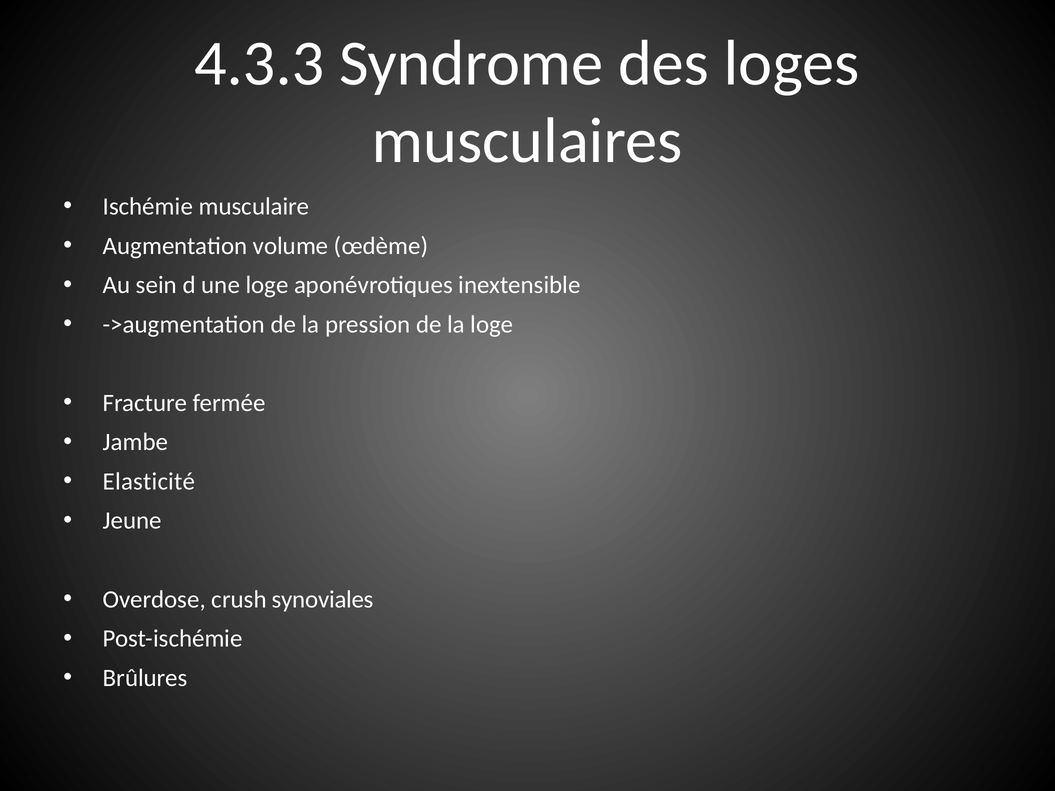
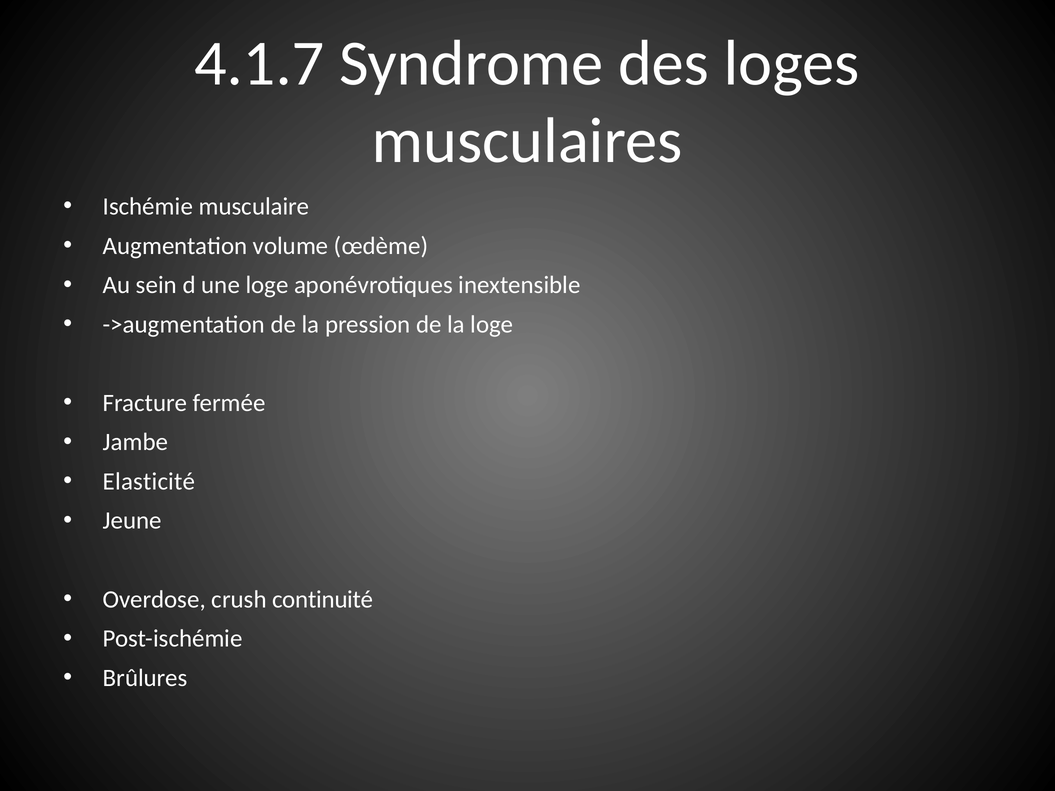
4.3.3: 4.3.3 -> 4.1.7
synoviales: synoviales -> continuité
